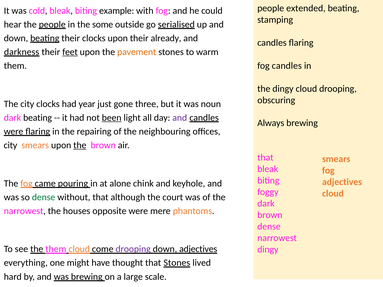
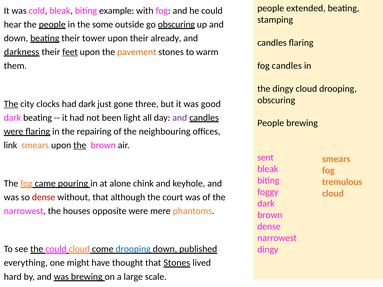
go serialised: serialised -> obscuring
their clocks: clocks -> tower
The at (11, 104) underline: none -> present
had year: year -> dark
noun: noun -> good
been underline: present -> none
Always at (271, 123): Always -> People
city at (10, 145): city -> link
that at (265, 158): that -> sent
adjectives at (342, 182): adjectives -> tremulous
dense at (44, 197) colour: green -> red
the them: them -> could
drooping at (133, 249) colour: purple -> blue
down adjectives: adjectives -> published
